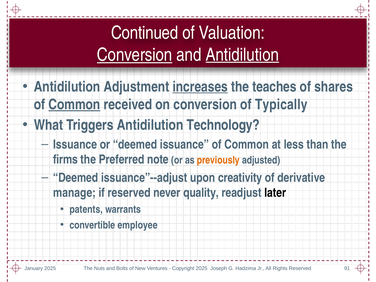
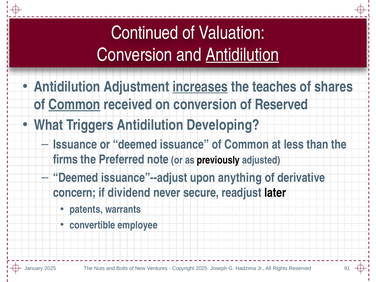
Conversion at (135, 55) underline: present -> none
of Typically: Typically -> Reserved
Technology: Technology -> Developing
previously colour: orange -> black
creativity: creativity -> anything
manage: manage -> concern
if reserved: reserved -> dividend
quality: quality -> secure
